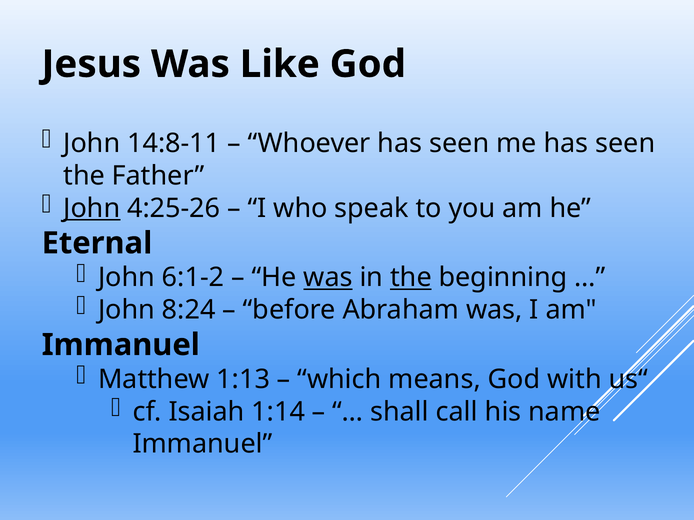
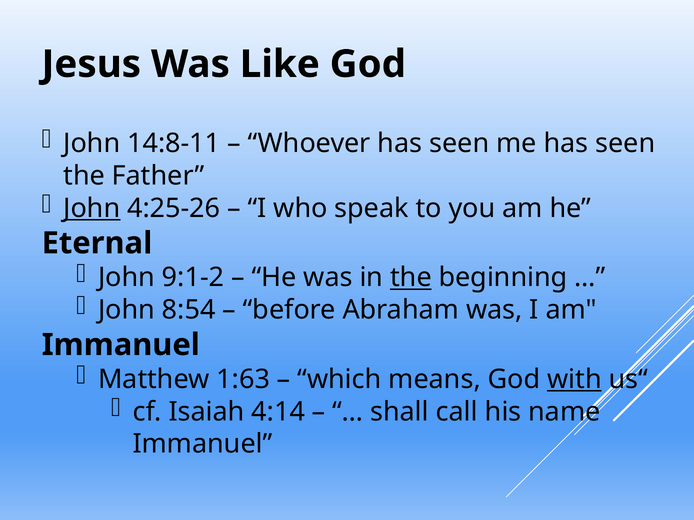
6:1-2: 6:1-2 -> 9:1-2
was at (328, 278) underline: present -> none
8:24: 8:24 -> 8:54
1:13: 1:13 -> 1:63
with underline: none -> present
1:14: 1:14 -> 4:14
